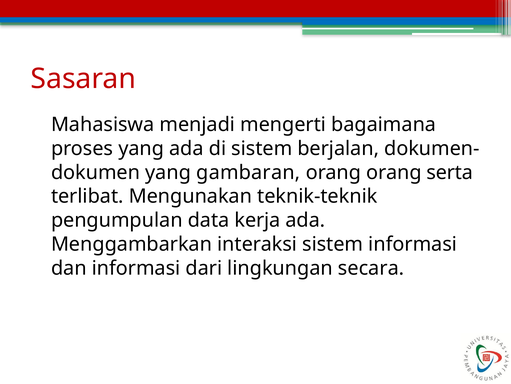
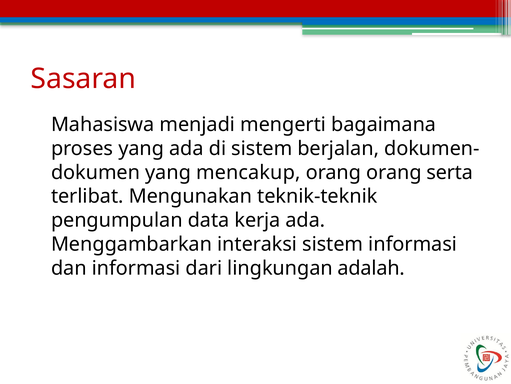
gambaran: gambaran -> mencakup
secara: secara -> adalah
